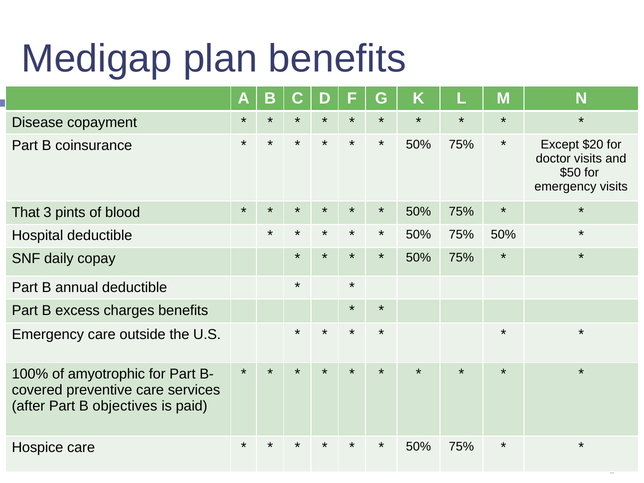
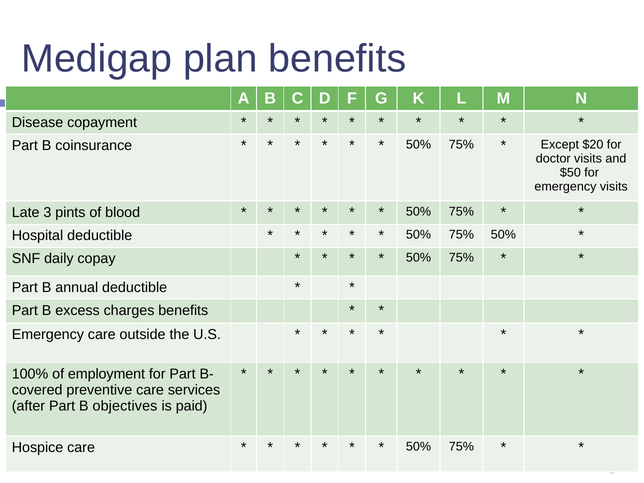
That: That -> Late
amyotrophic: amyotrophic -> employment
